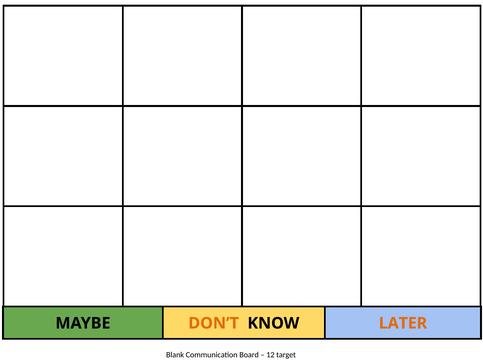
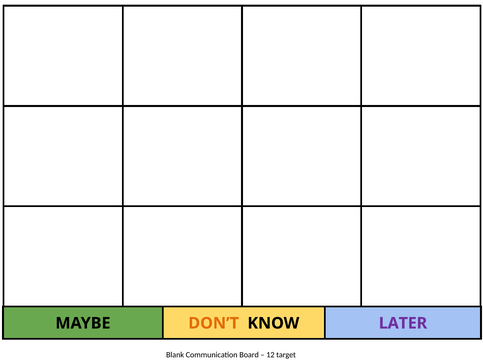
LATER colour: orange -> purple
